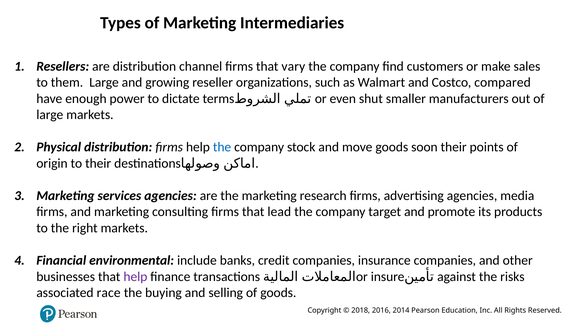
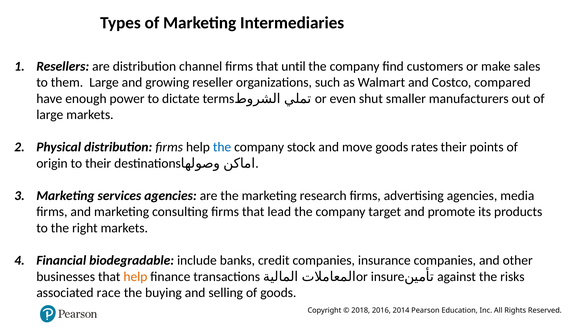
vary: vary -> until
soon: soon -> rates
environmental: environmental -> biodegradable
help at (135, 276) colour: purple -> orange
